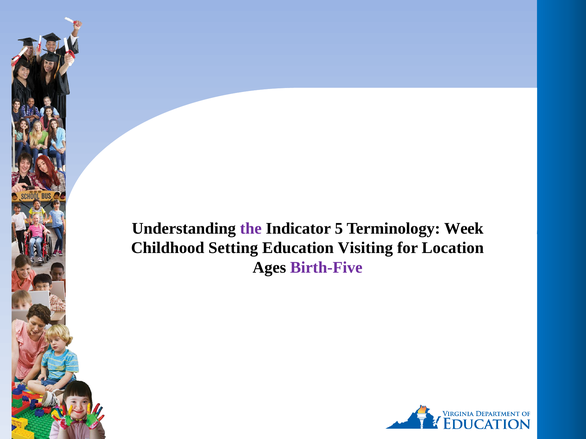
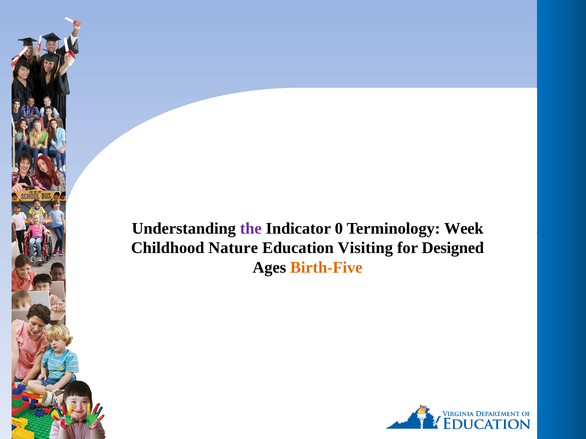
5: 5 -> 0
Setting: Setting -> Nature
Location: Location -> Designed
Birth-Five colour: purple -> orange
